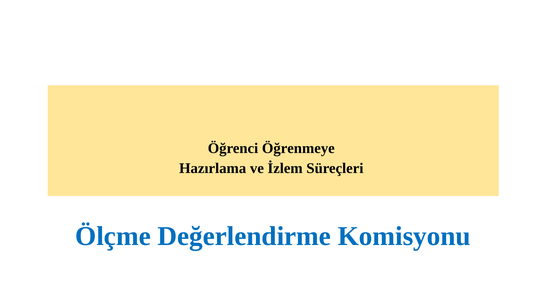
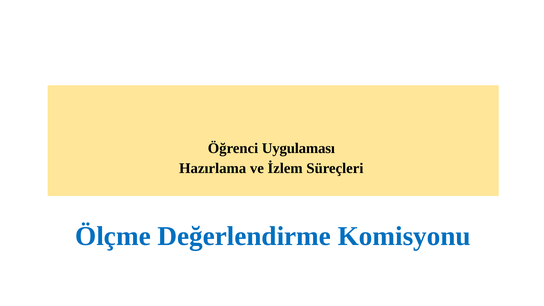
Öğrenmeye: Öğrenmeye -> Uygulaması
